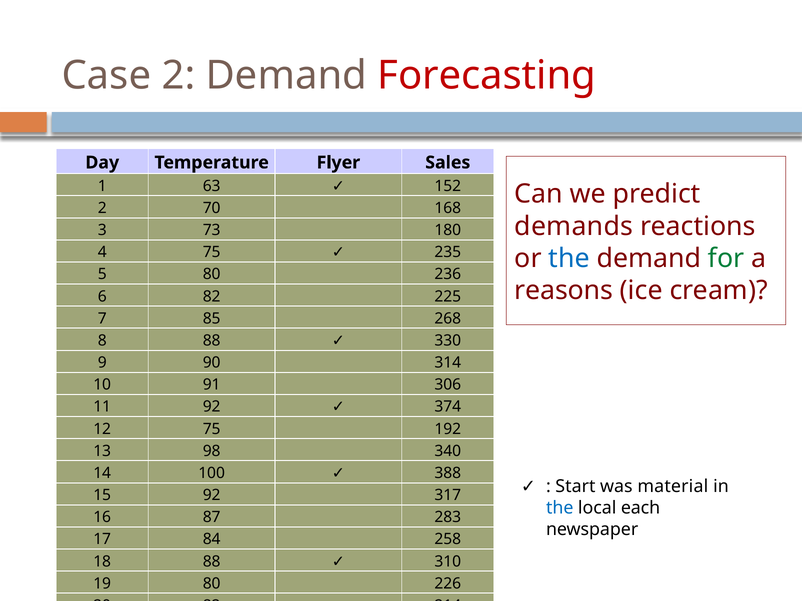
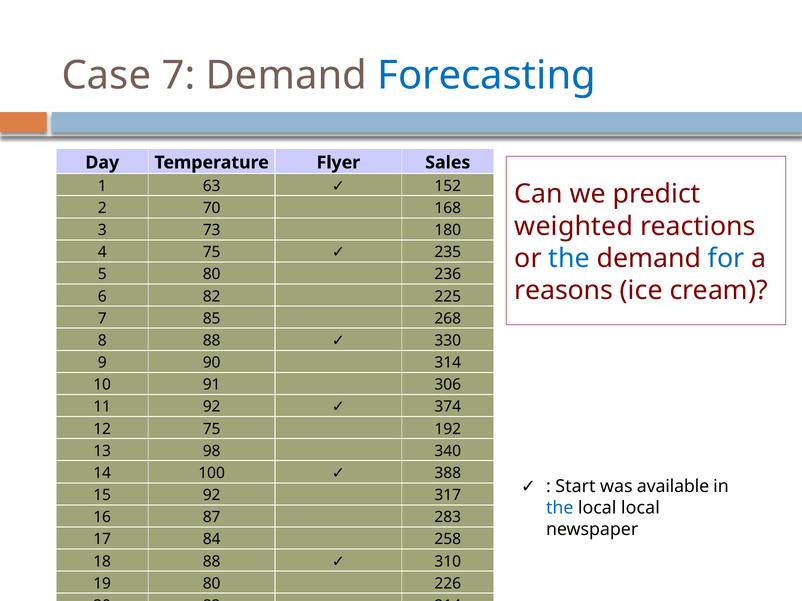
Case 2: 2 -> 7
Forecasting colour: red -> blue
demands: demands -> weighted
for colour: green -> blue
material: material -> available
local each: each -> local
